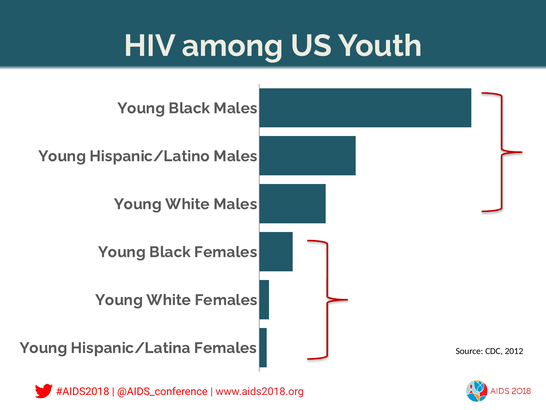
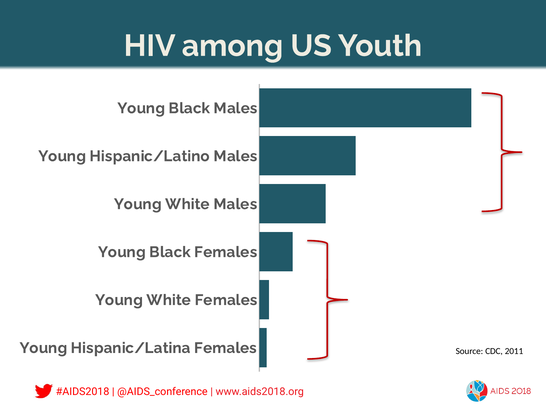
2012: 2012 -> 2011
